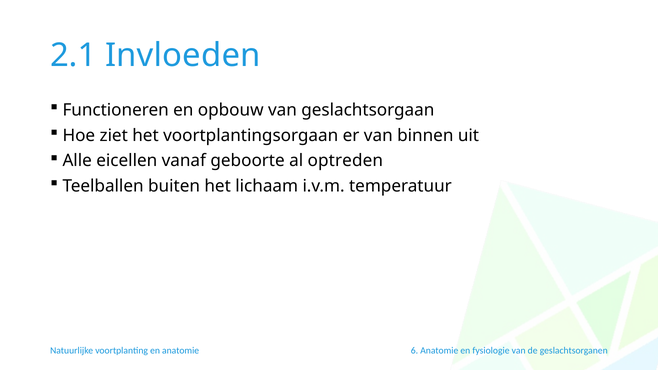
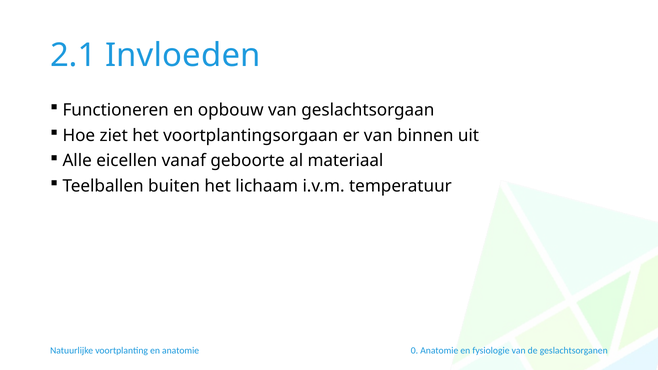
optreden: optreden -> materiaal
6: 6 -> 0
